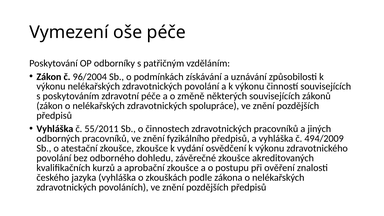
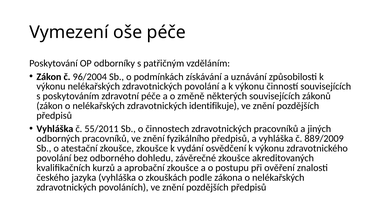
spolupráce: spolupráce -> identifikuje
494/2009: 494/2009 -> 889/2009
